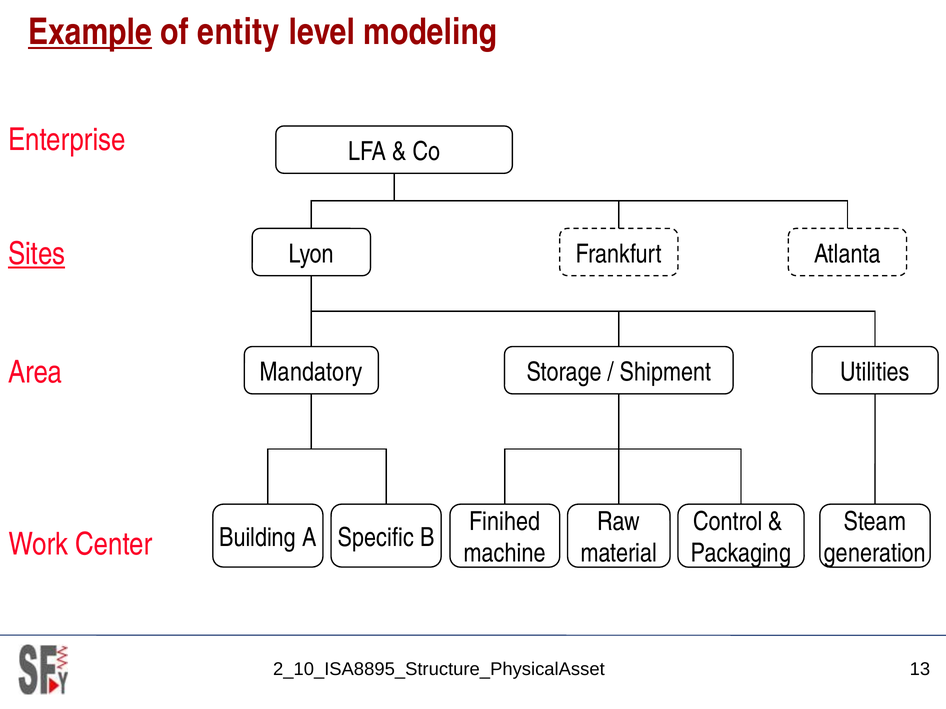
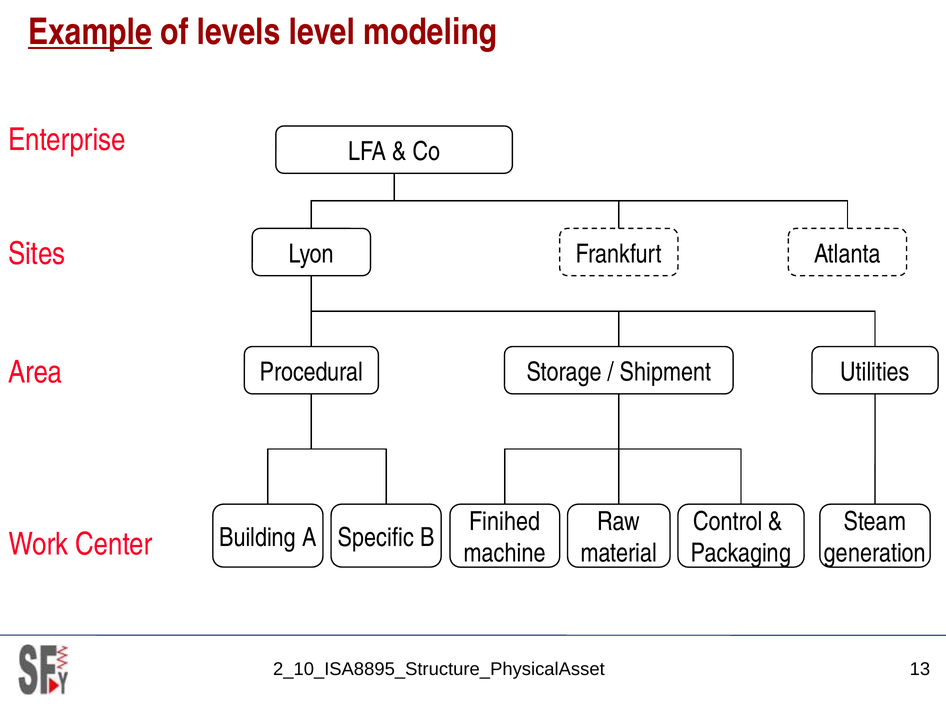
entity: entity -> levels
Sites underline: present -> none
Mandatory: Mandatory -> Procedural
